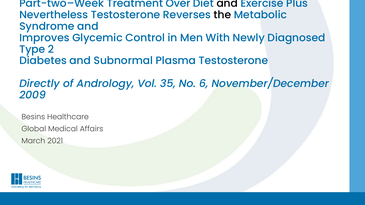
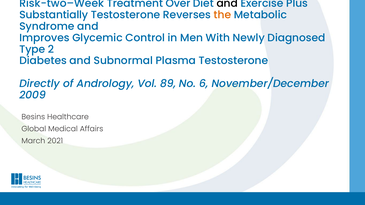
Part-two–Week: Part-two–Week -> Risk-two–Week
Nevertheless: Nevertheless -> Substantially
the colour: black -> orange
35: 35 -> 89
